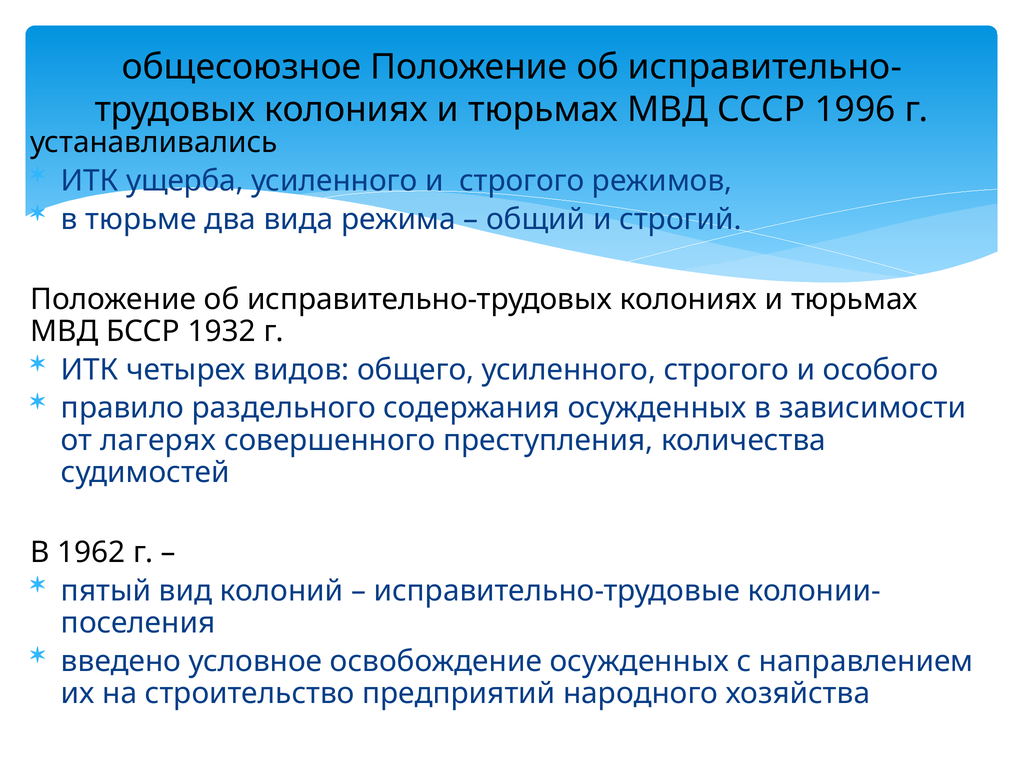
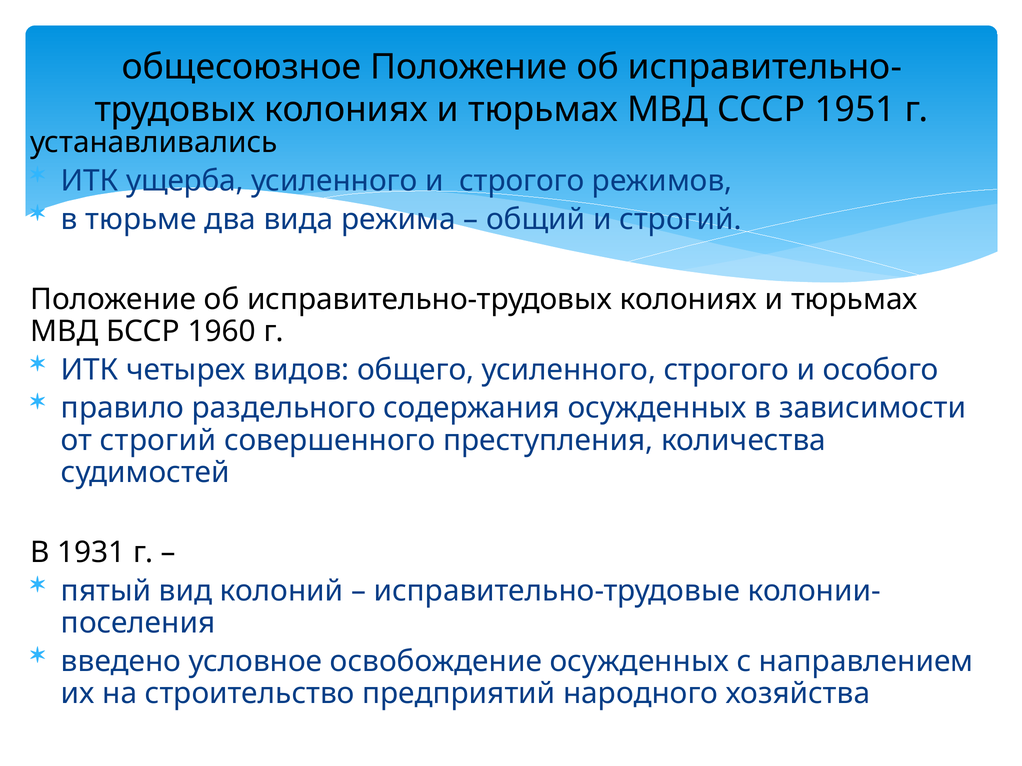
1996: 1996 -> 1951
1932: 1932 -> 1960
от лагерях: лагерях -> строгий
1962: 1962 -> 1931
